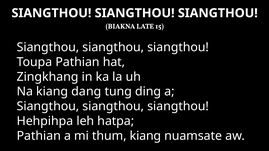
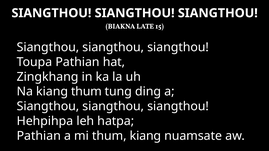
kiang dang: dang -> thum
